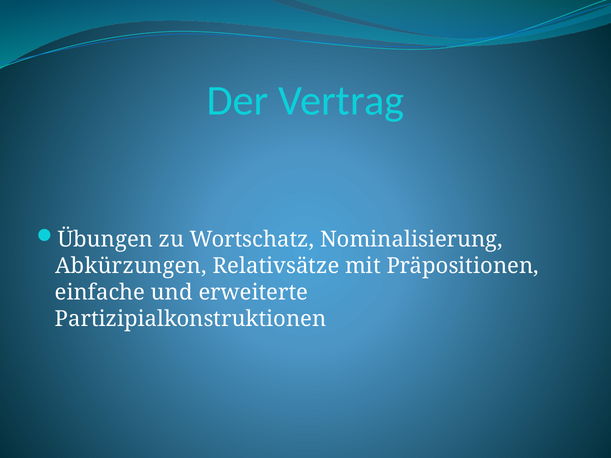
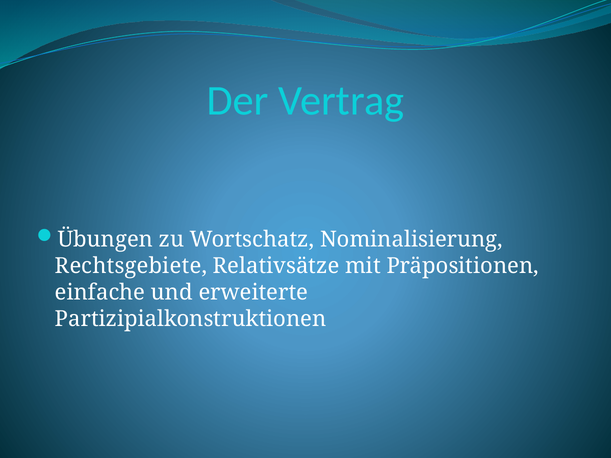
Abkürzungen: Abkürzungen -> Rechtsgebiete
